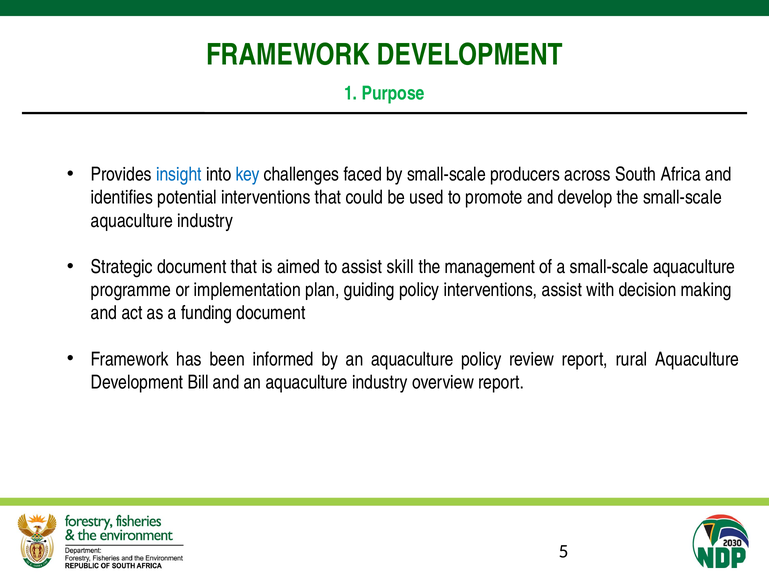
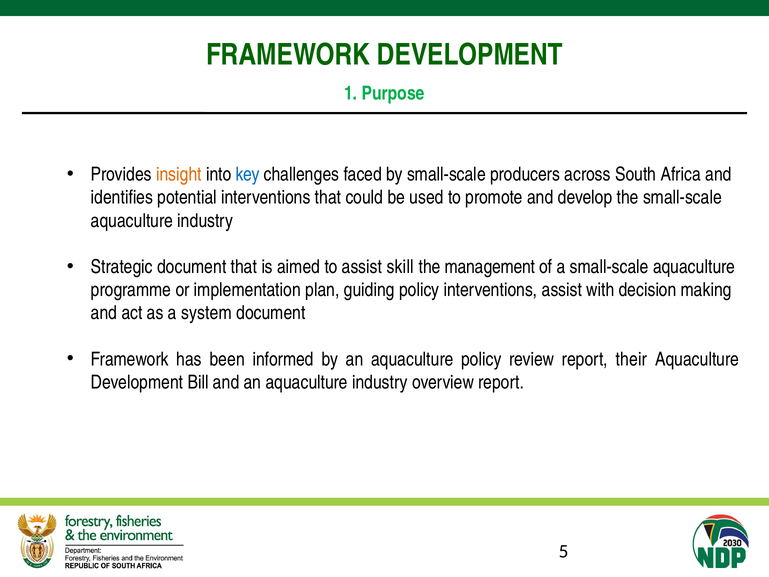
insight colour: blue -> orange
funding: funding -> system
rural: rural -> their
